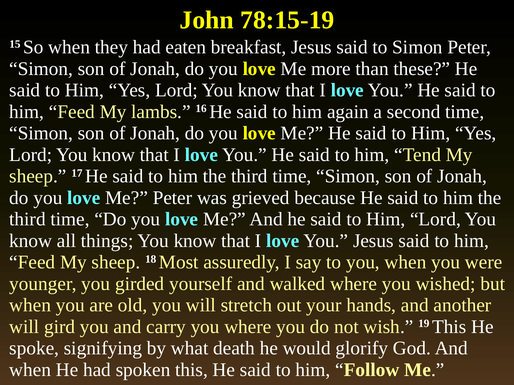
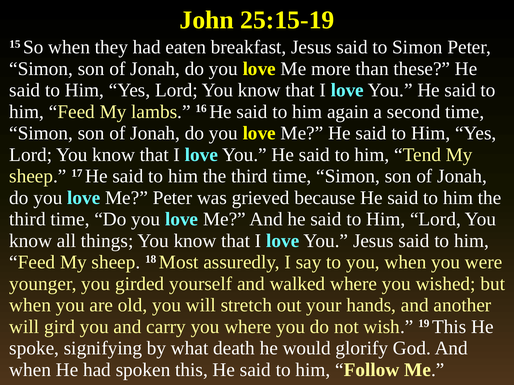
78:15-19: 78:15-19 -> 25:15-19
